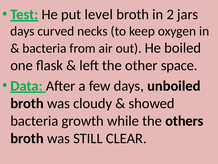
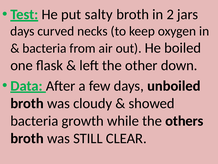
level: level -> salty
space: space -> down
